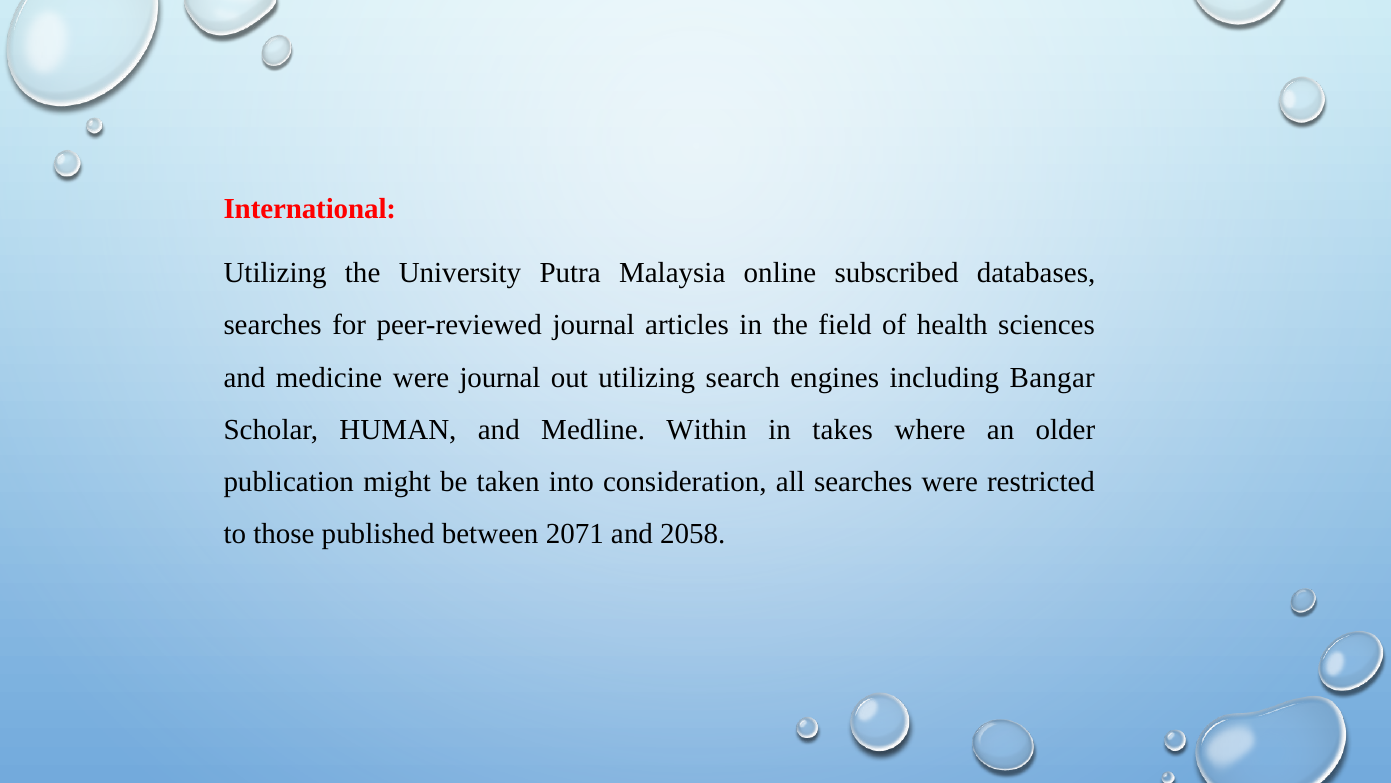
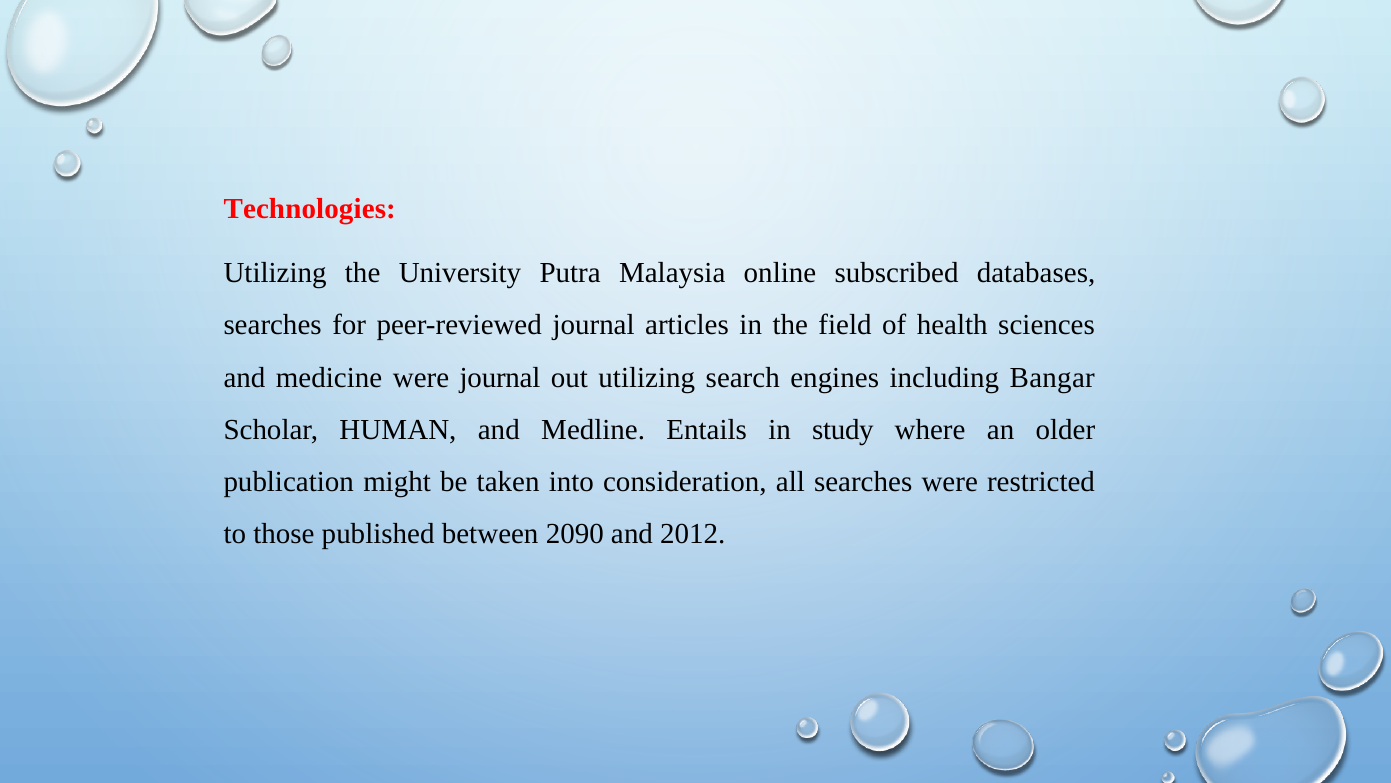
International: International -> Technologies
Within: Within -> Entails
takes: takes -> study
2071: 2071 -> 2090
2058: 2058 -> 2012
